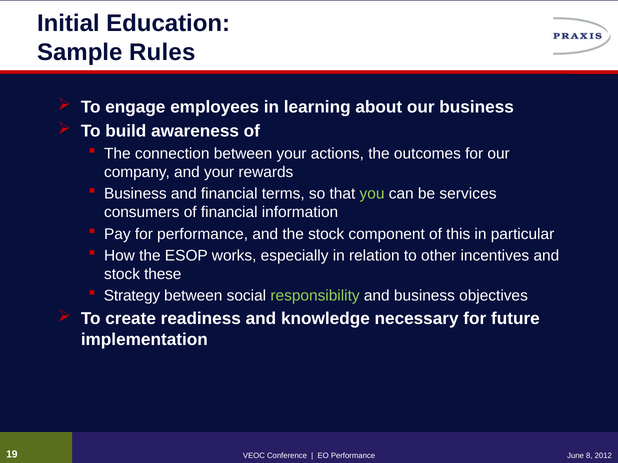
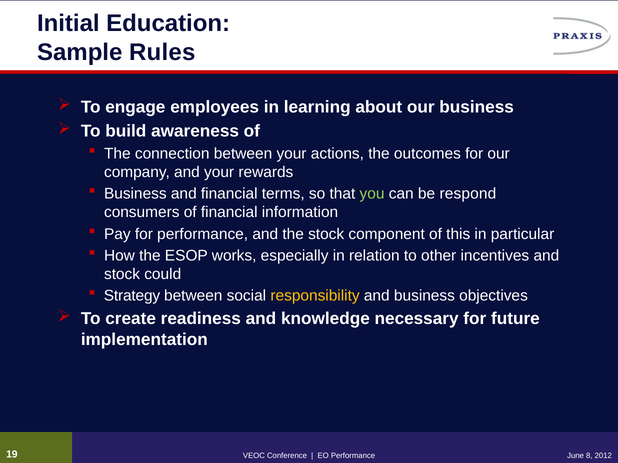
services: services -> respond
these: these -> could
responsibility colour: light green -> yellow
